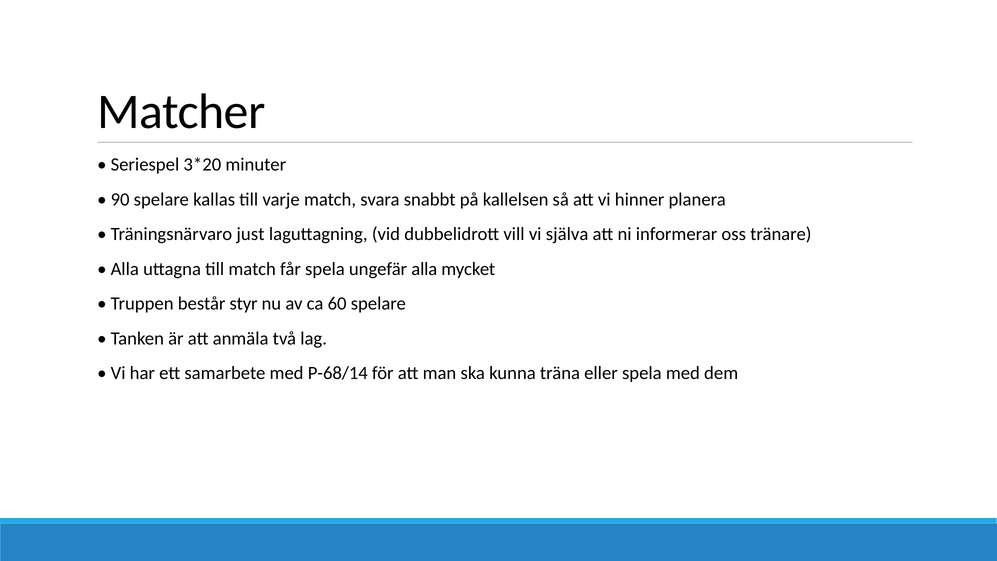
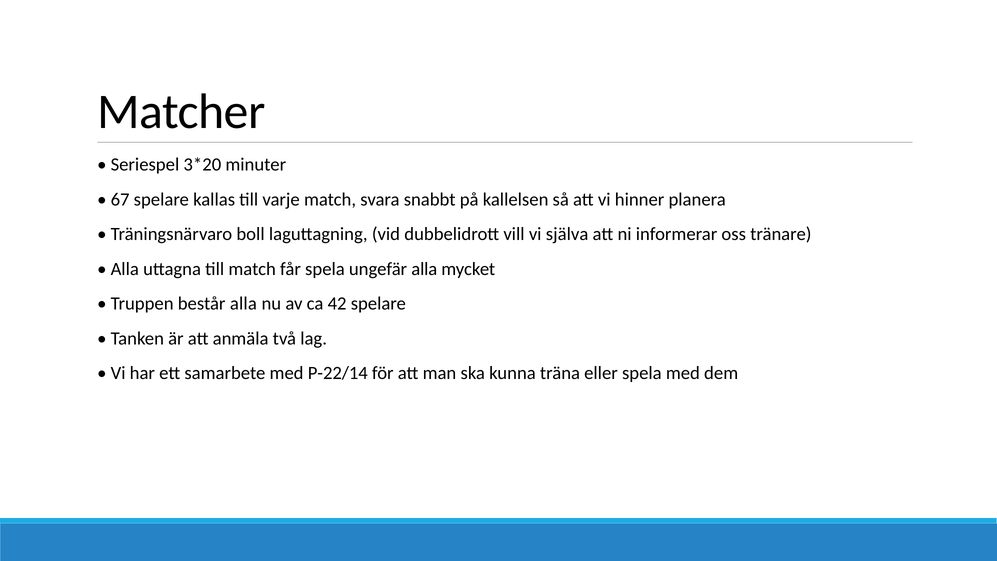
90: 90 -> 67
just: just -> boll
består styr: styr -> alla
60: 60 -> 42
P-68/14: P-68/14 -> P-22/14
